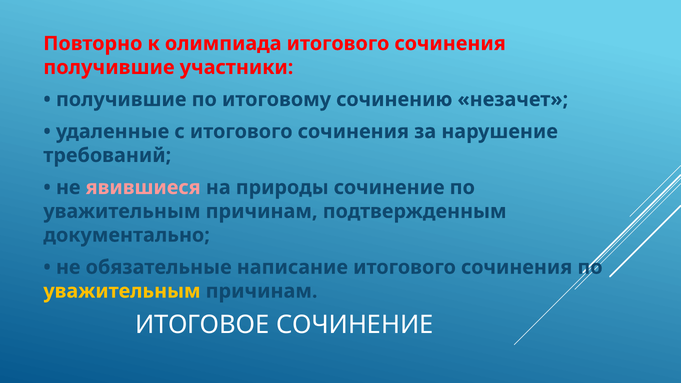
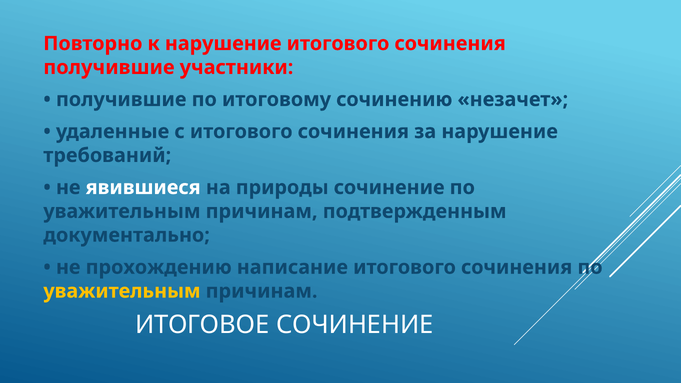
к олимпиада: олимпиада -> нарушение
явившиеся colour: pink -> white
обязательные: обязательные -> прохождению
